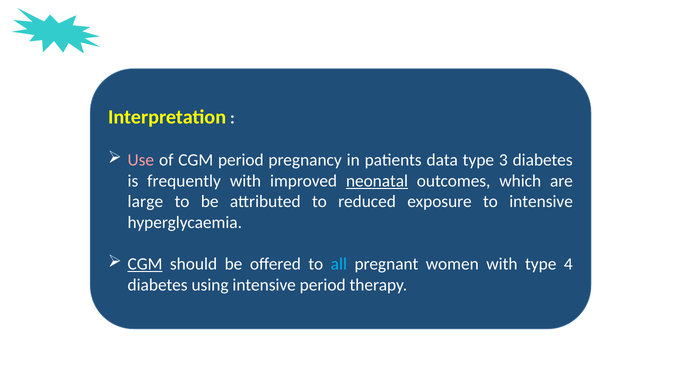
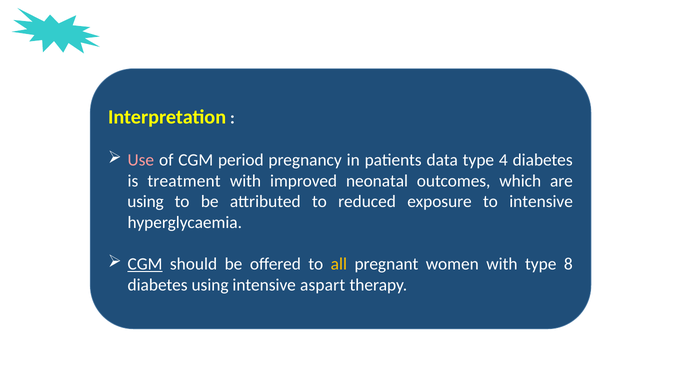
3: 3 -> 4
frequently: frequently -> treatment
neonatal underline: present -> none
large at (145, 202): large -> using
all colour: light blue -> yellow
4: 4 -> 8
intensive period: period -> aspart
